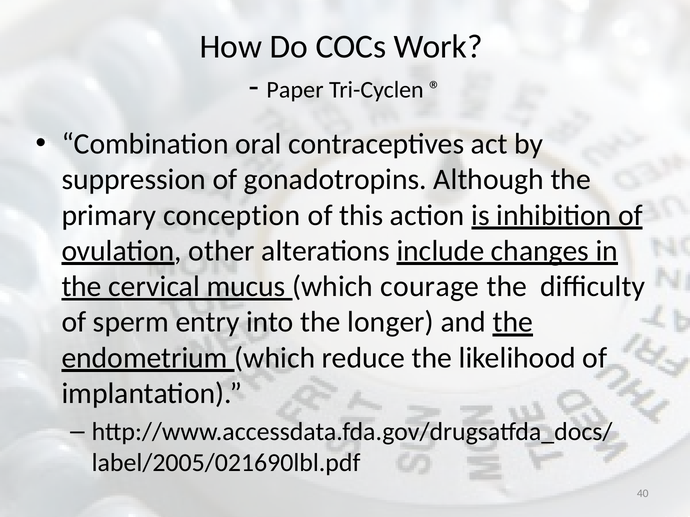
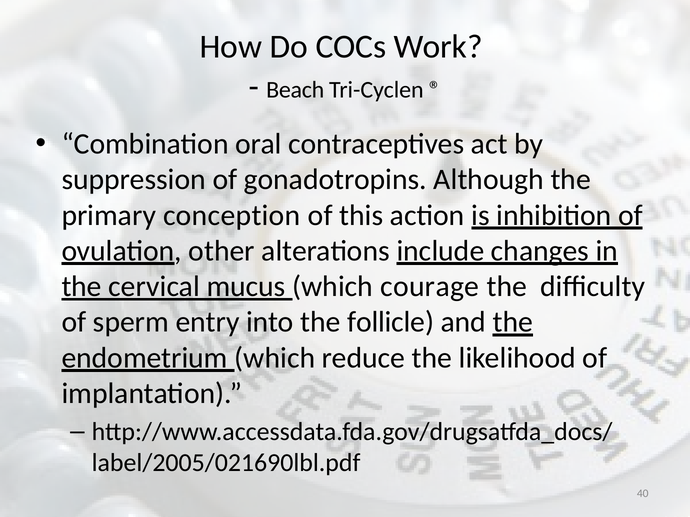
Paper: Paper -> Beach
longer: longer -> follicle
